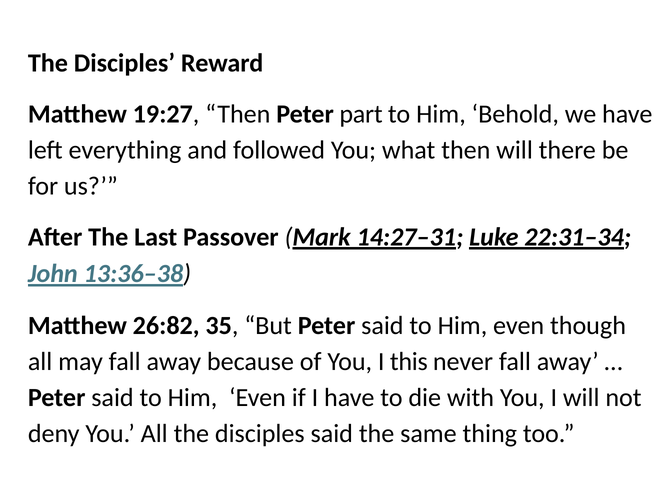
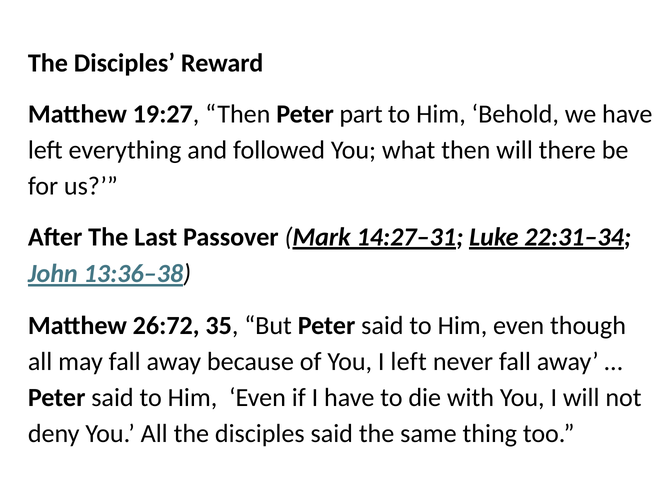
26:82: 26:82 -> 26:72
I this: this -> left
